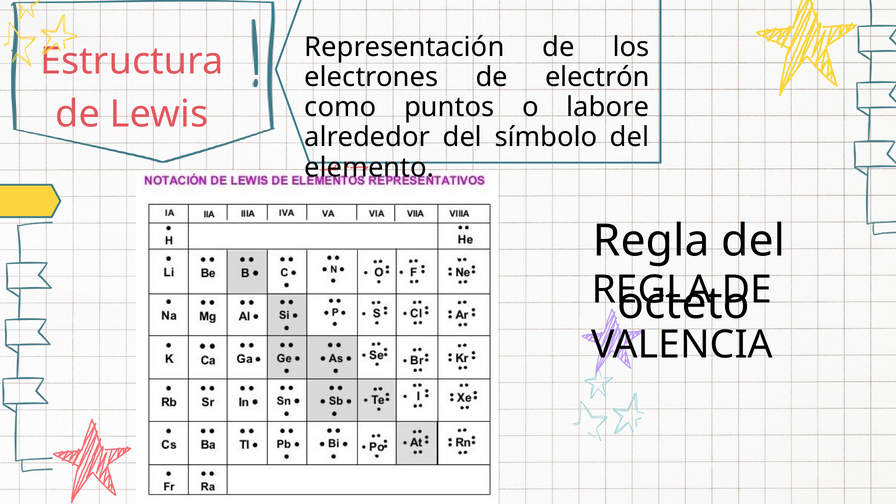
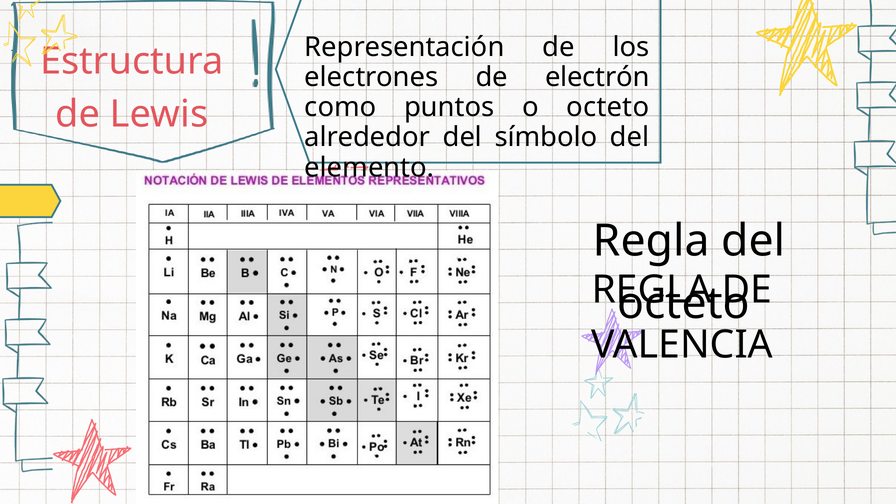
o labore: labore -> octeto
